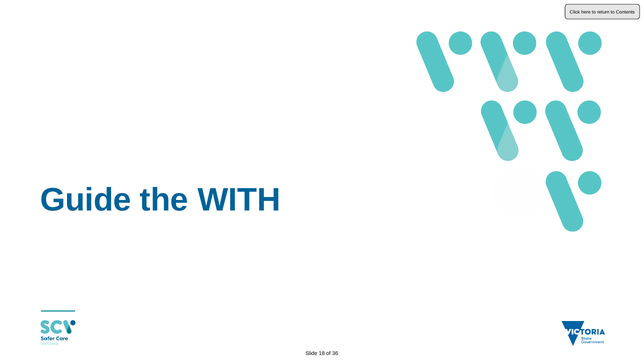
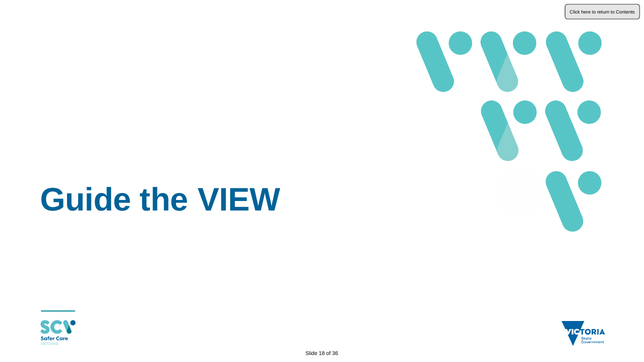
WITH: WITH -> VIEW
